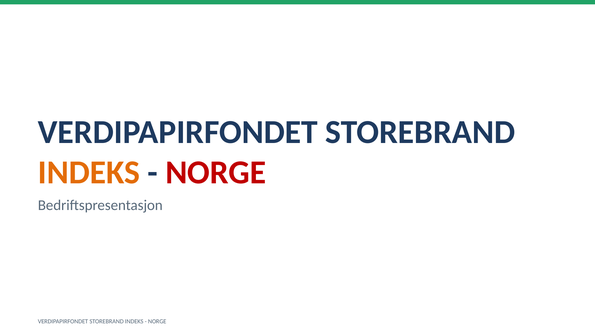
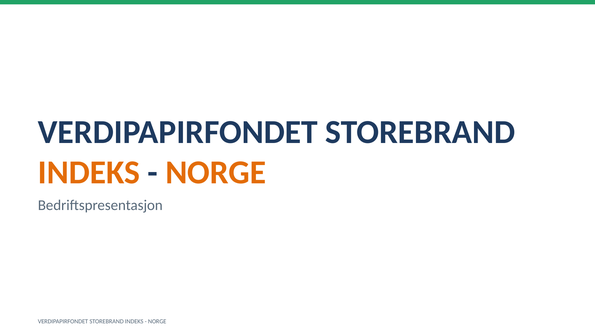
NORGE at (216, 172) colour: red -> orange
